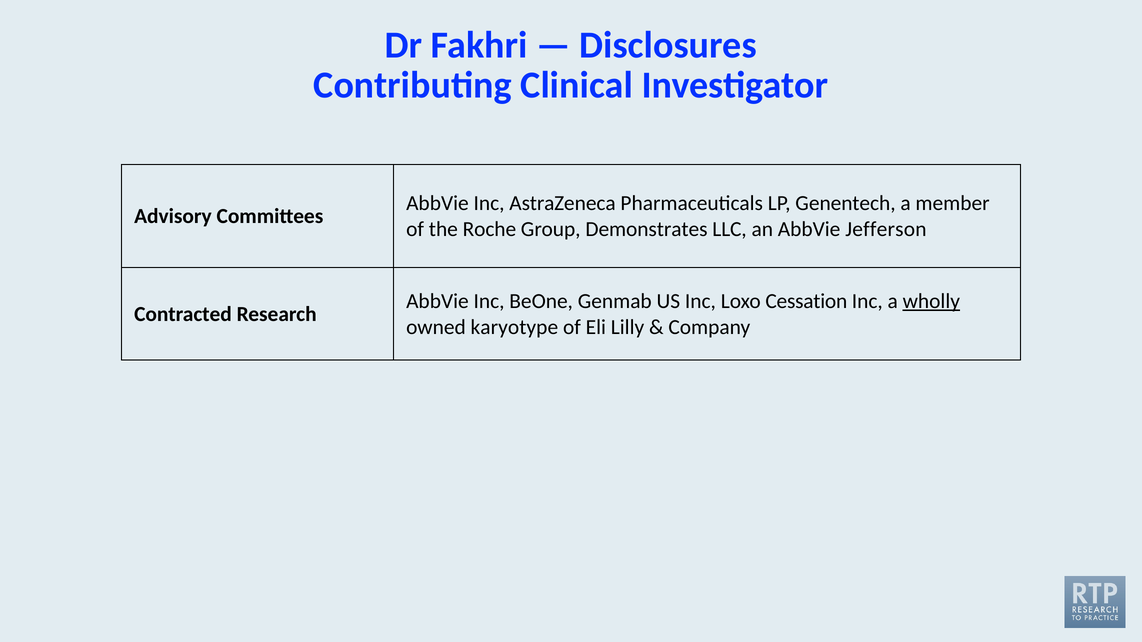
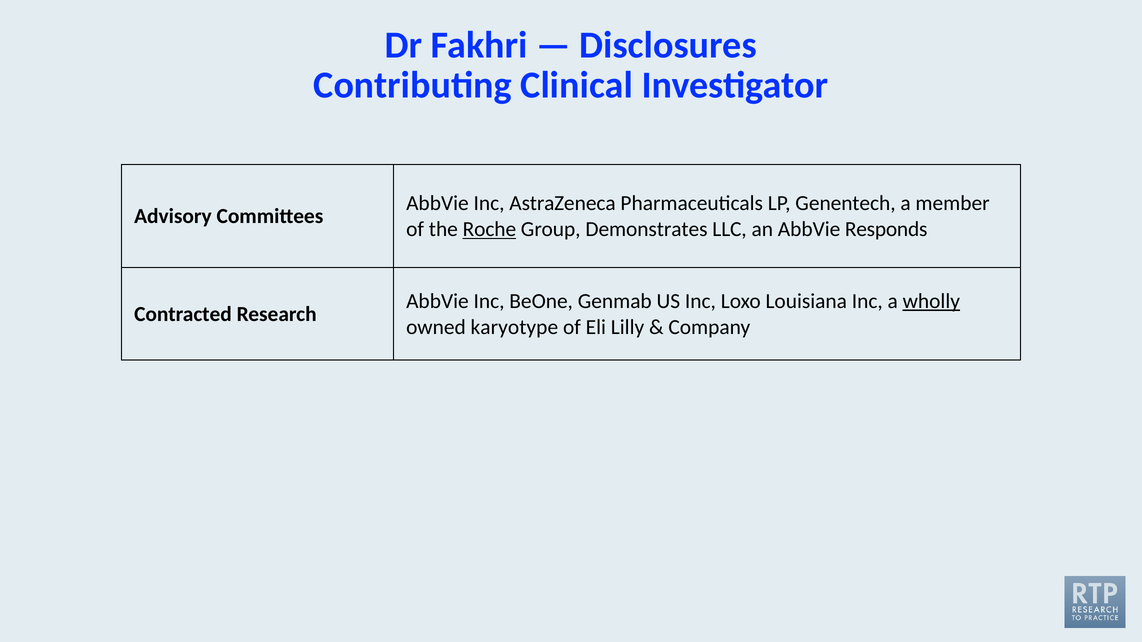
Roche underline: none -> present
Jefferson: Jefferson -> Responds
Cessation: Cessation -> Louisiana
